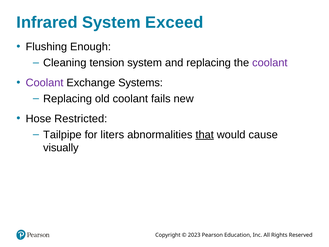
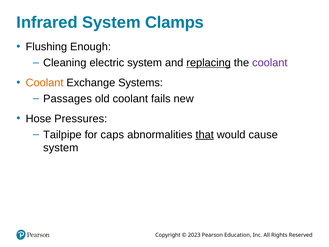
Exceed: Exceed -> Clamps
tension: tension -> electric
replacing at (209, 63) underline: none -> present
Coolant at (45, 83) colour: purple -> orange
Replacing at (68, 99): Replacing -> Passages
Restricted: Restricted -> Pressures
liters: liters -> caps
visually at (61, 148): visually -> system
